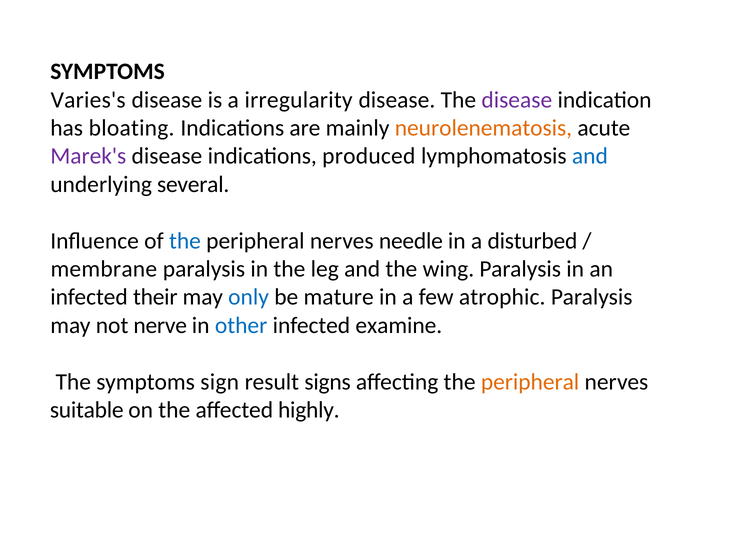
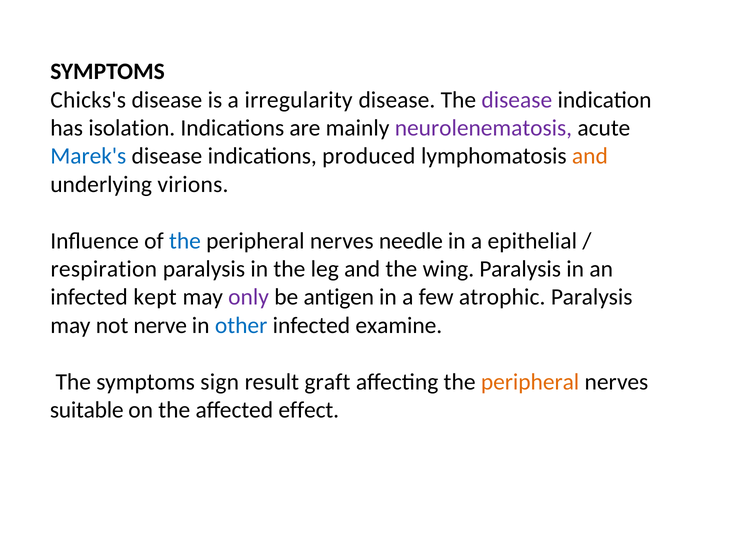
Varies's: Varies's -> Chicks's
bloating: bloating -> isolation
neurolenematosis colour: orange -> purple
Marek's colour: purple -> blue
and at (590, 156) colour: blue -> orange
several: several -> virions
disturbed: disturbed -> epithelial
membrane: membrane -> respiration
their: their -> kept
only colour: blue -> purple
mature: mature -> antigen
signs: signs -> graft
highly: highly -> effect
